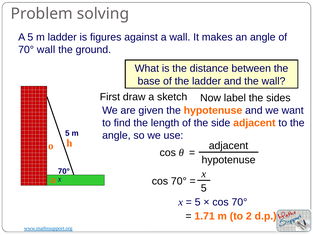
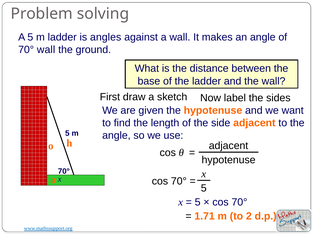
figures: figures -> angles
